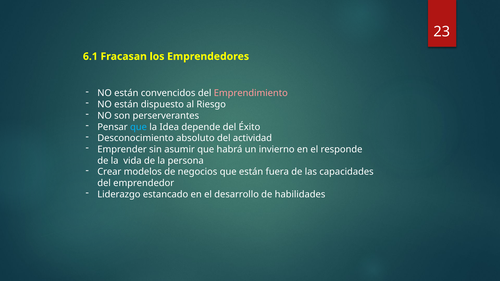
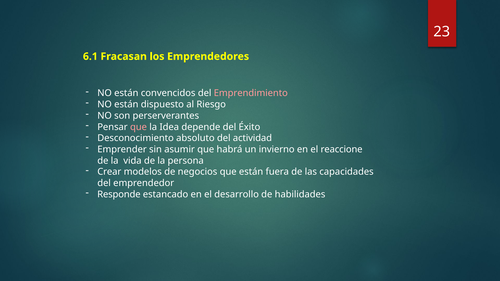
que at (139, 127) colour: light blue -> pink
responde: responde -> reaccione
Liderazgo: Liderazgo -> Responde
